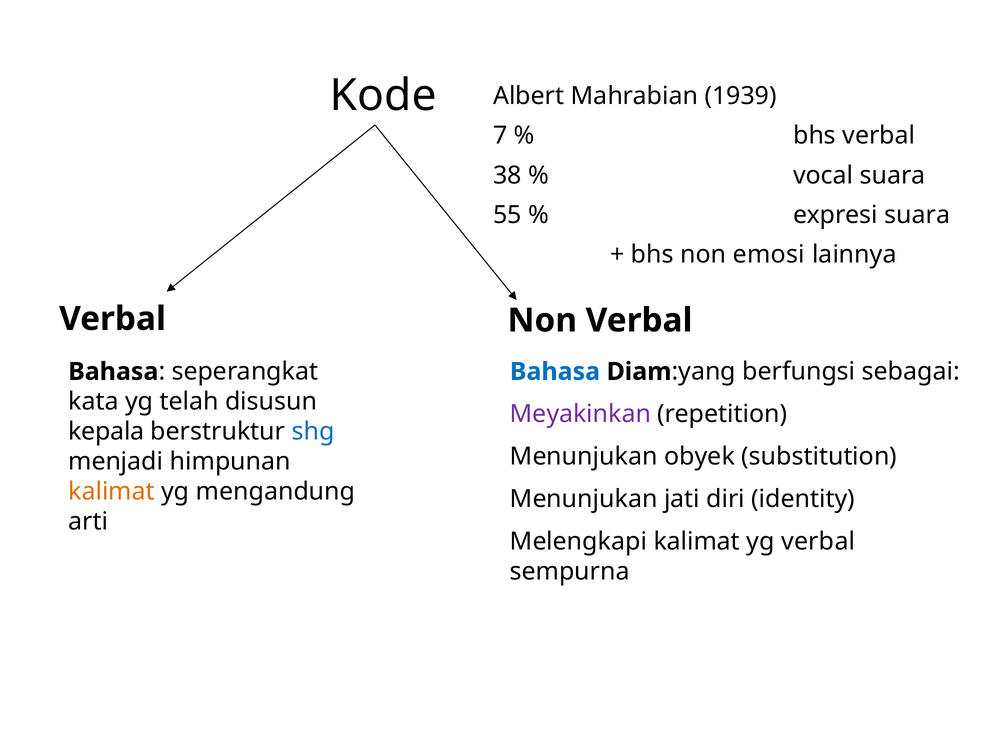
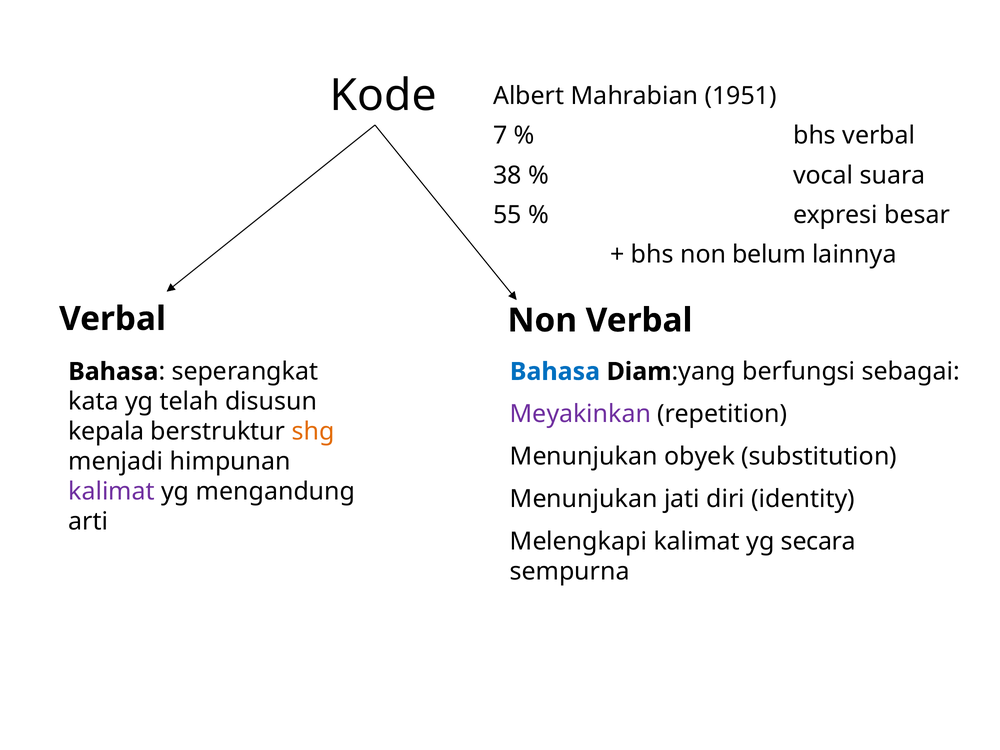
1939: 1939 -> 1951
expresi suara: suara -> besar
emosi: emosi -> belum
shg colour: blue -> orange
kalimat at (112, 492) colour: orange -> purple
yg verbal: verbal -> secara
